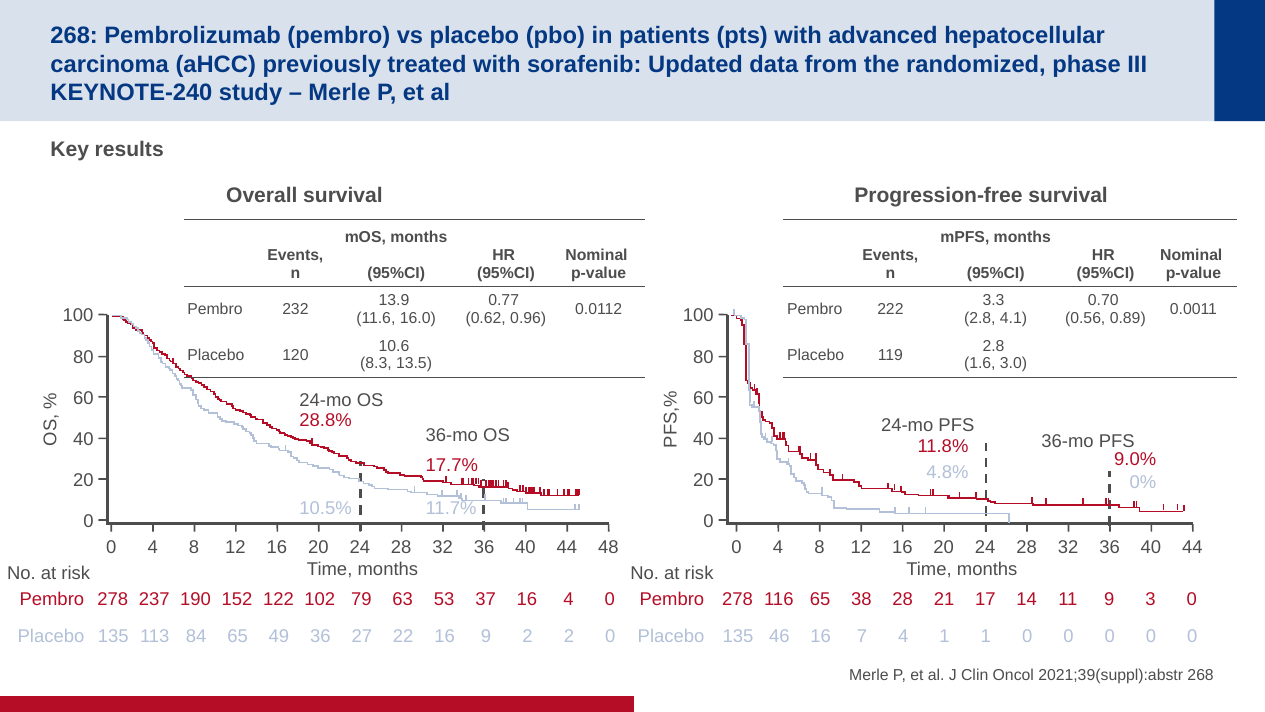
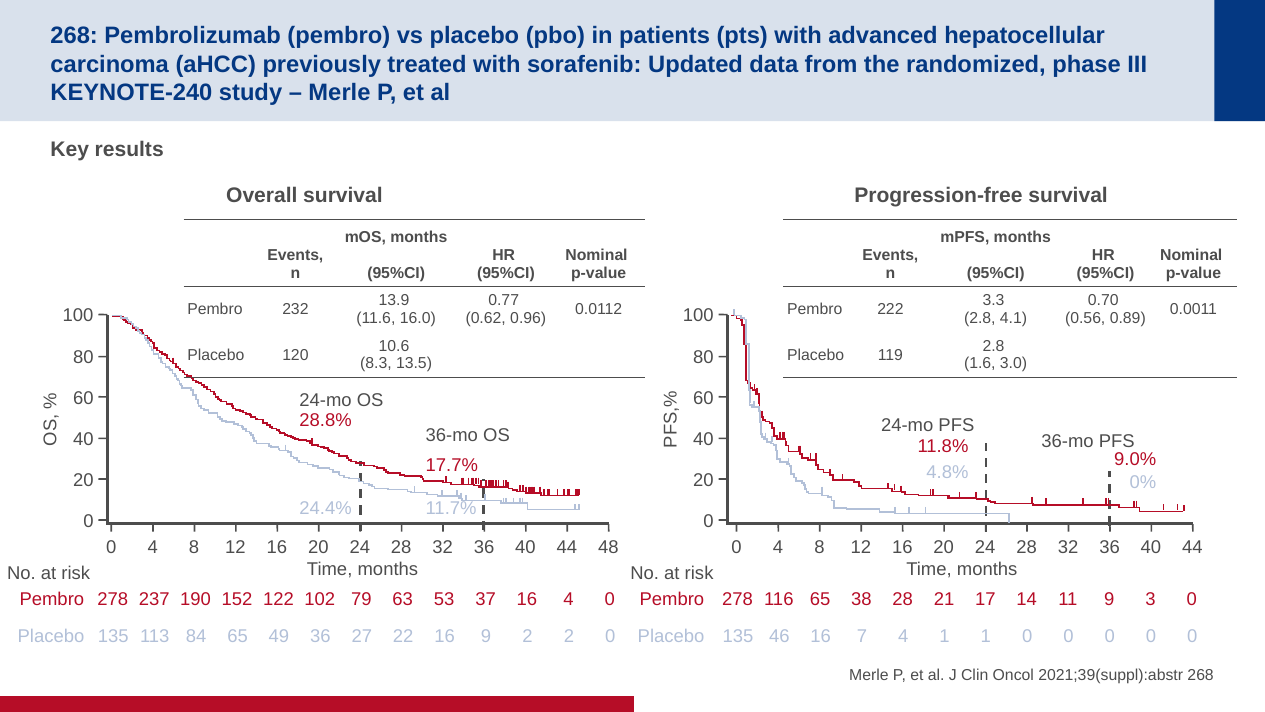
10.5%: 10.5% -> 24.4%
